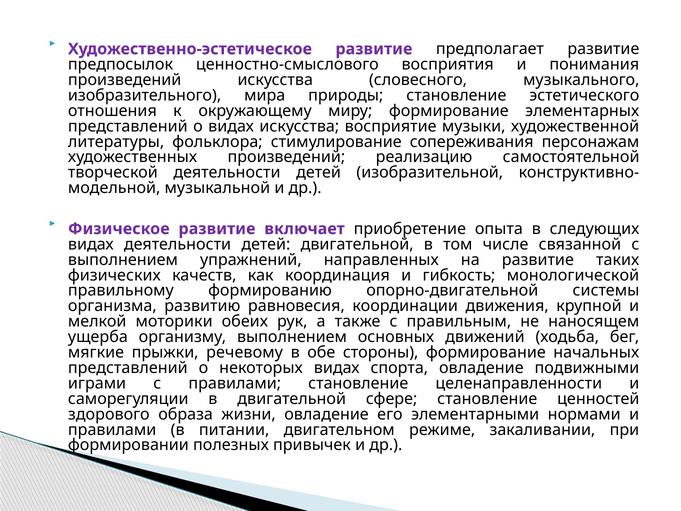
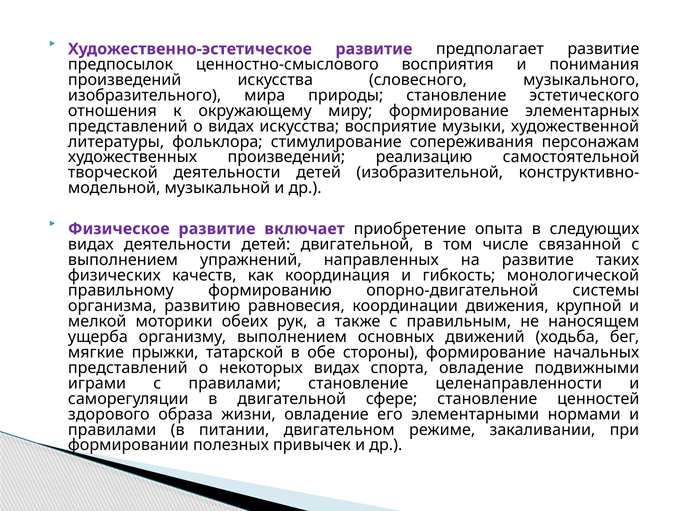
речевому: речевому -> татарской
